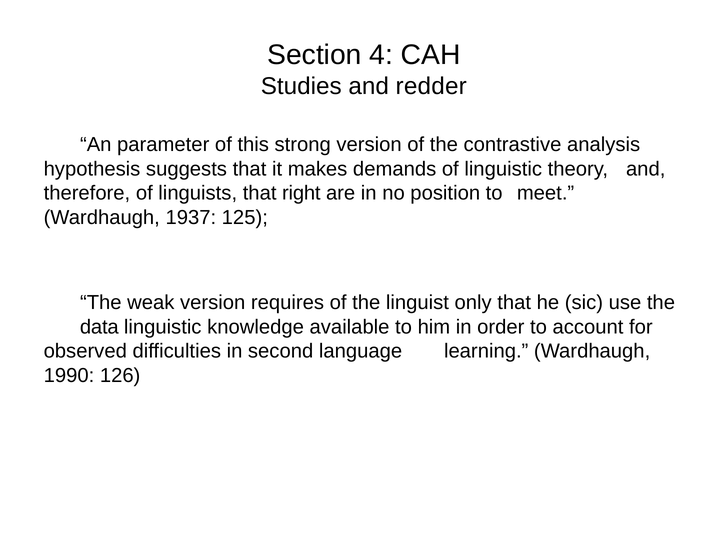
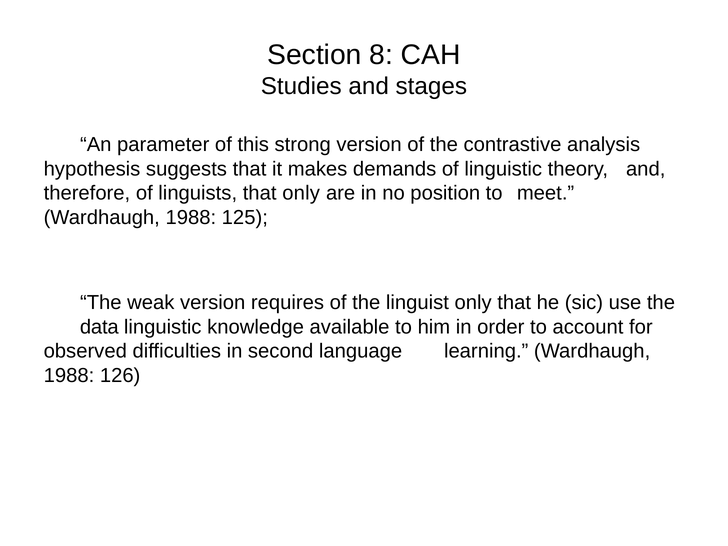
4: 4 -> 8
redder: redder -> stages
that right: right -> only
1937 at (191, 218): 1937 -> 1988
1990 at (69, 375): 1990 -> 1988
